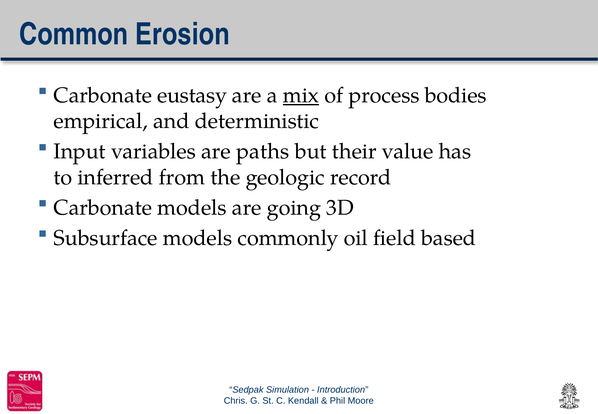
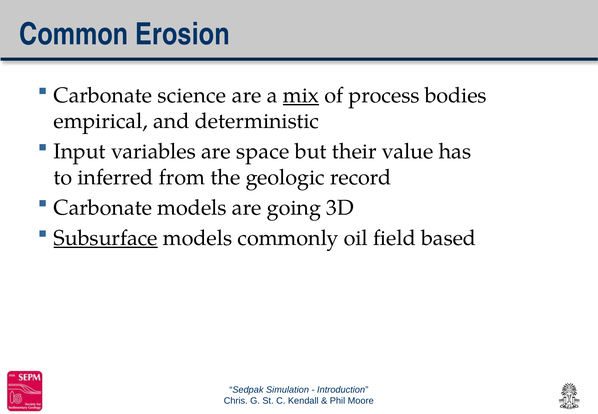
eustasy: eustasy -> science
paths: paths -> space
Subsurface underline: none -> present
